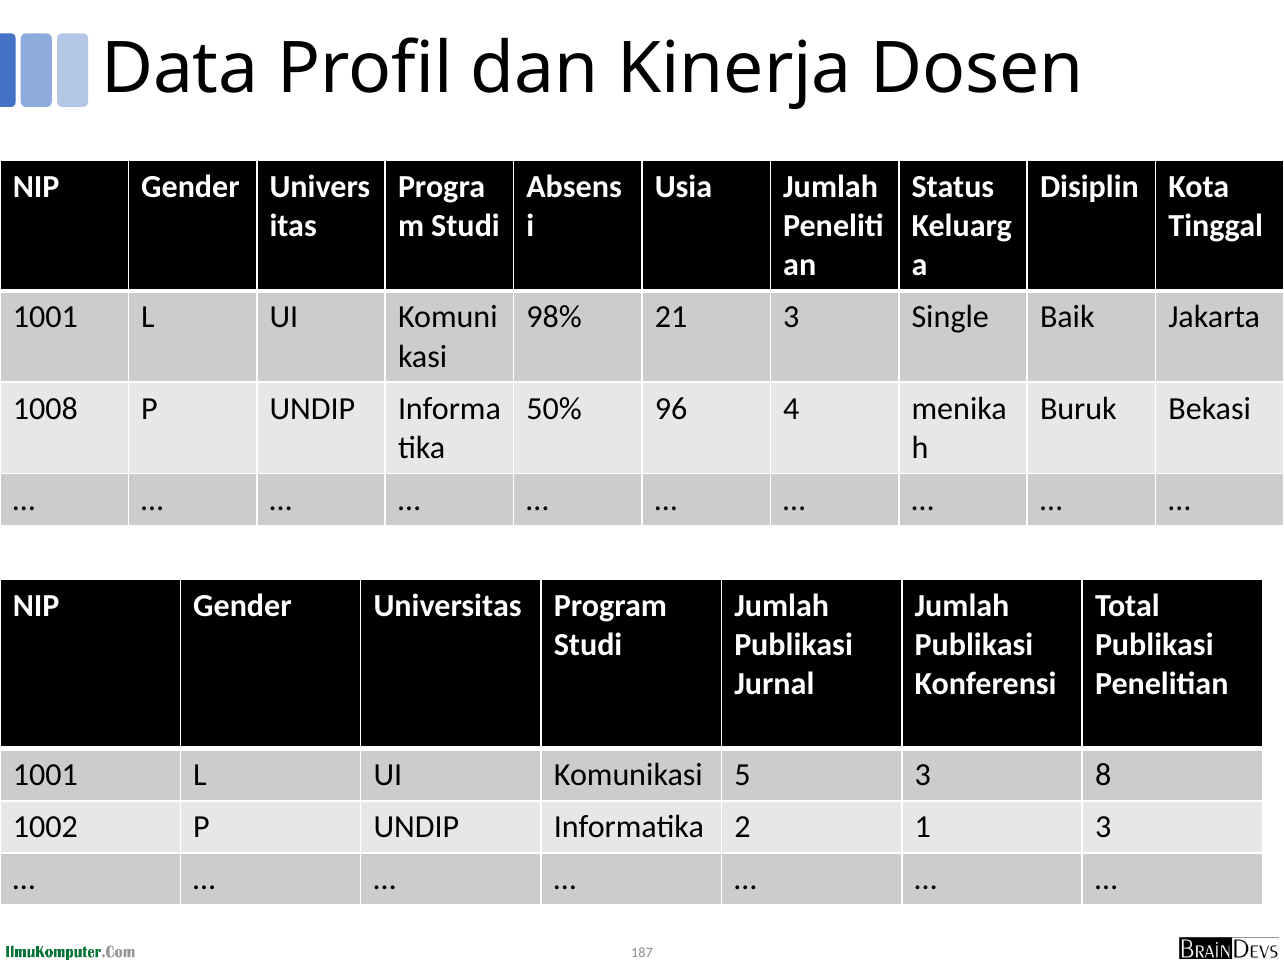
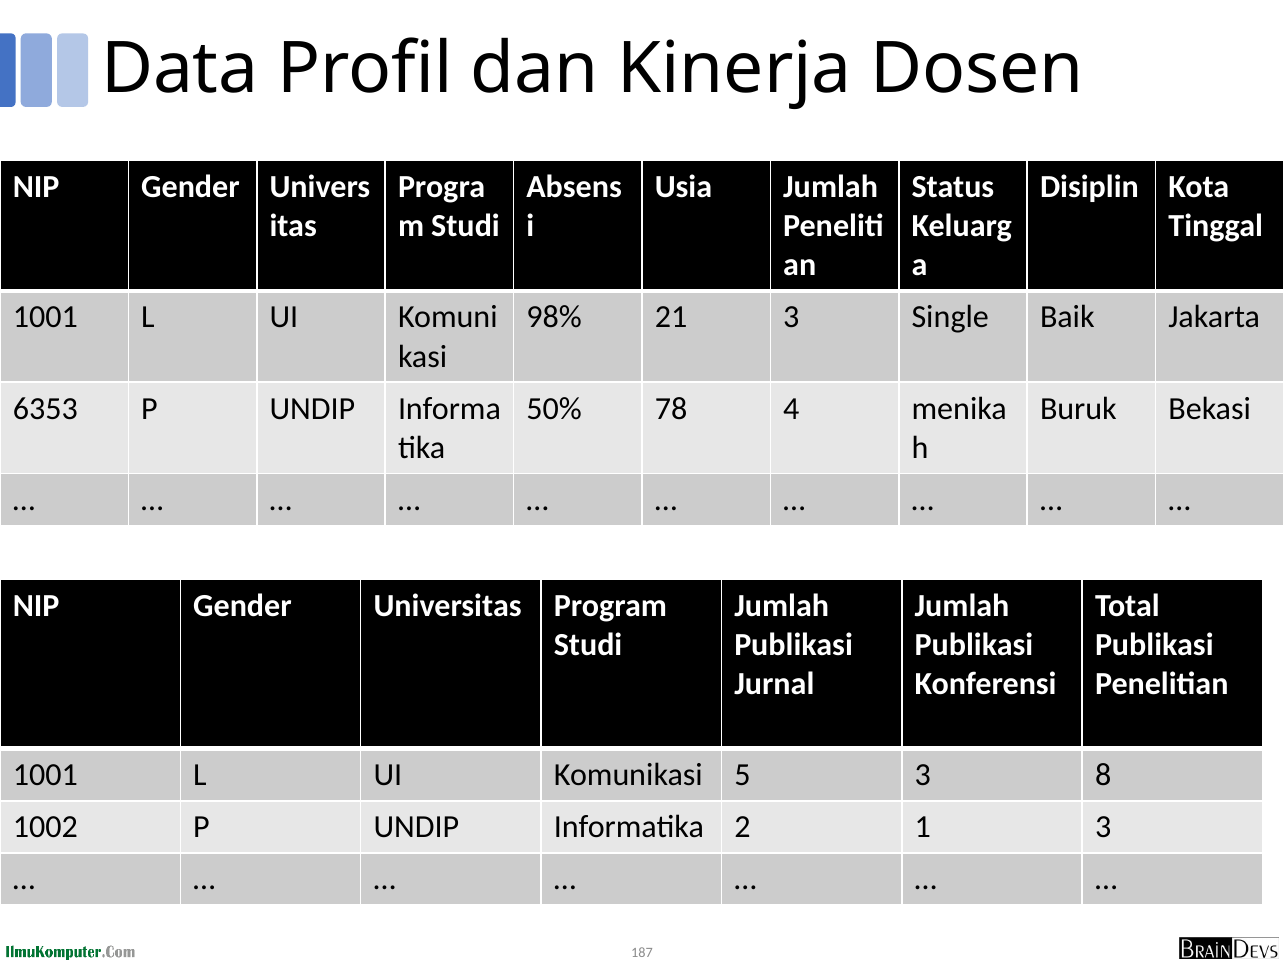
1008: 1008 -> 6353
96: 96 -> 78
